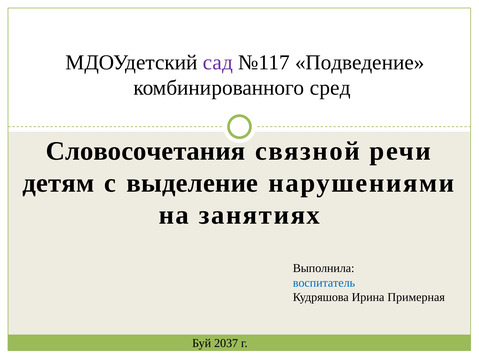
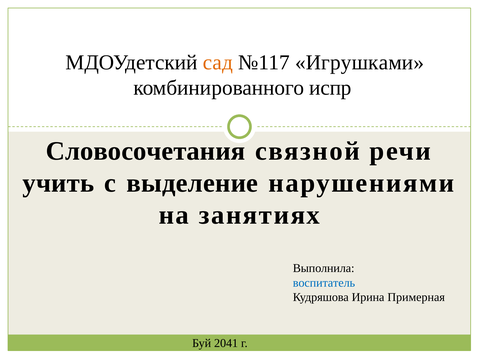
сад colour: purple -> orange
Подведение: Подведение -> Игрушками
сред: сред -> испр
детям: детям -> учить
2037: 2037 -> 2041
